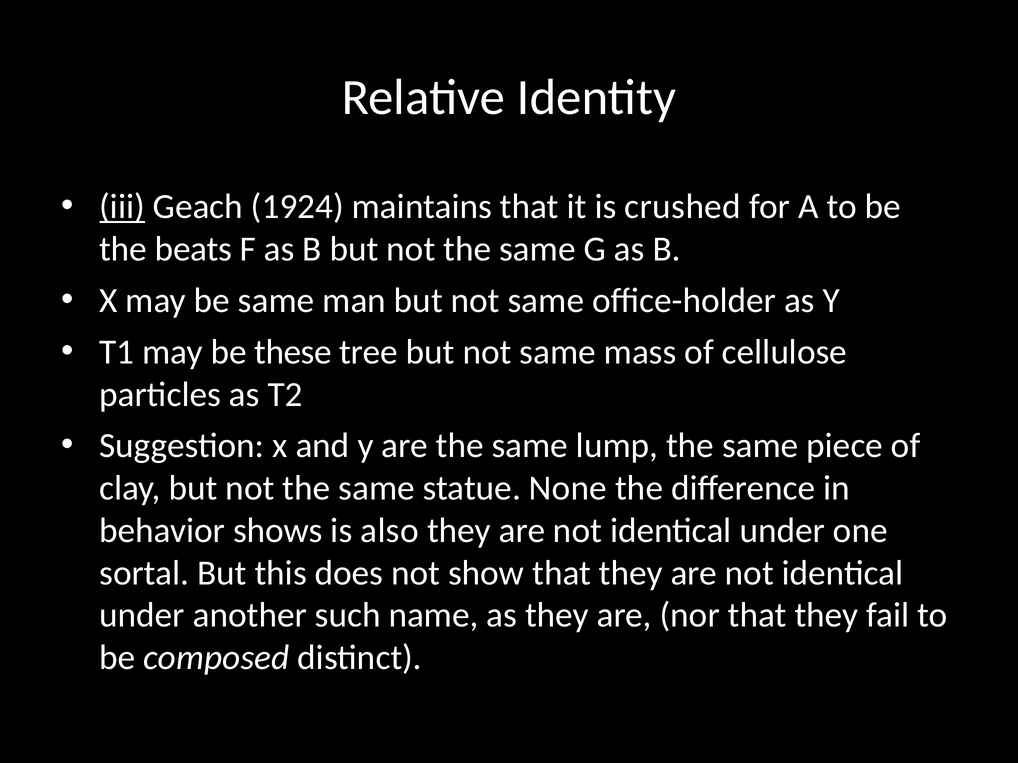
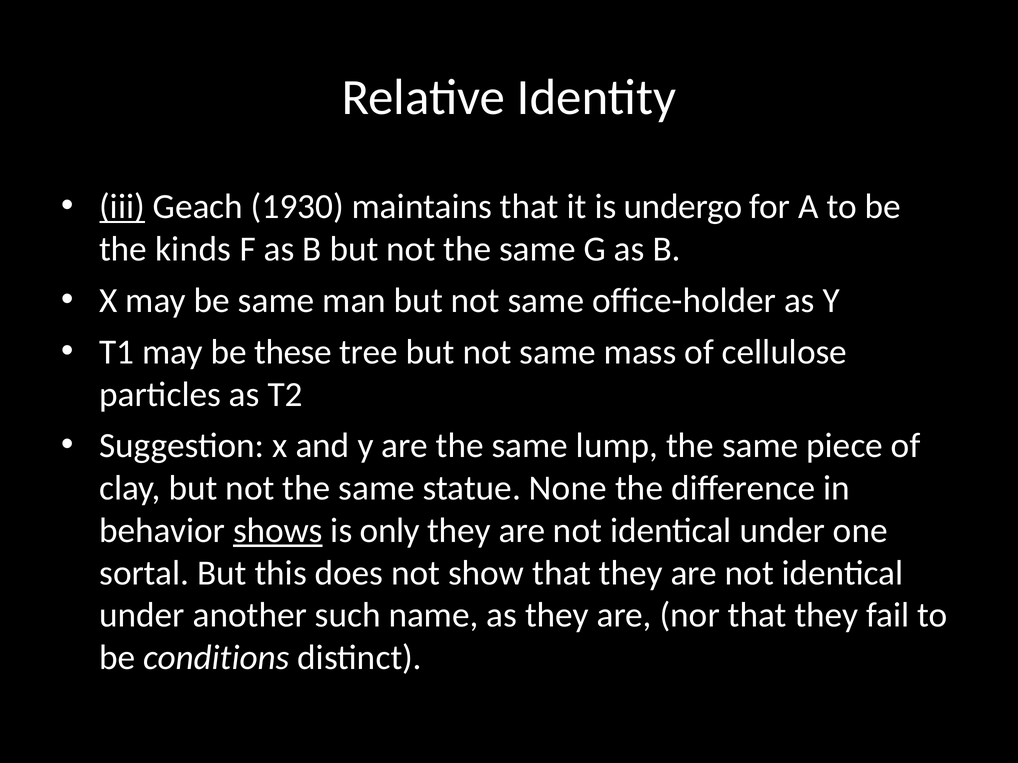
1924: 1924 -> 1930
crushed: crushed -> undergo
beats: beats -> kinds
shows underline: none -> present
also: also -> only
composed: composed -> conditions
